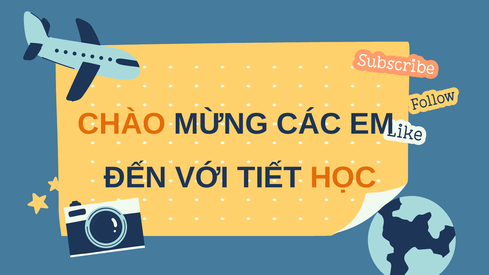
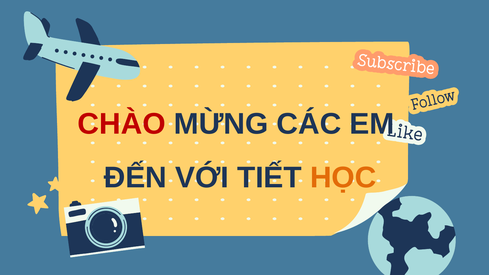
CHÀO colour: orange -> red
